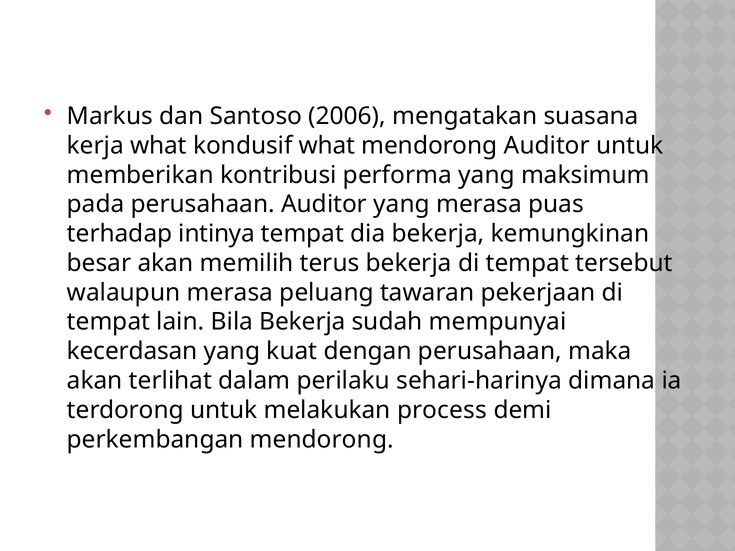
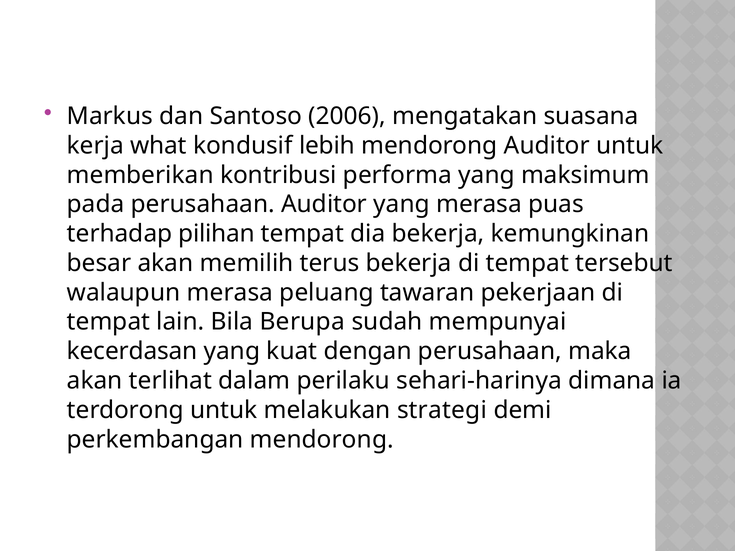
kondusif what: what -> lebih
intinya: intinya -> pilihan
Bila Bekerja: Bekerja -> Berupa
process: process -> strategi
